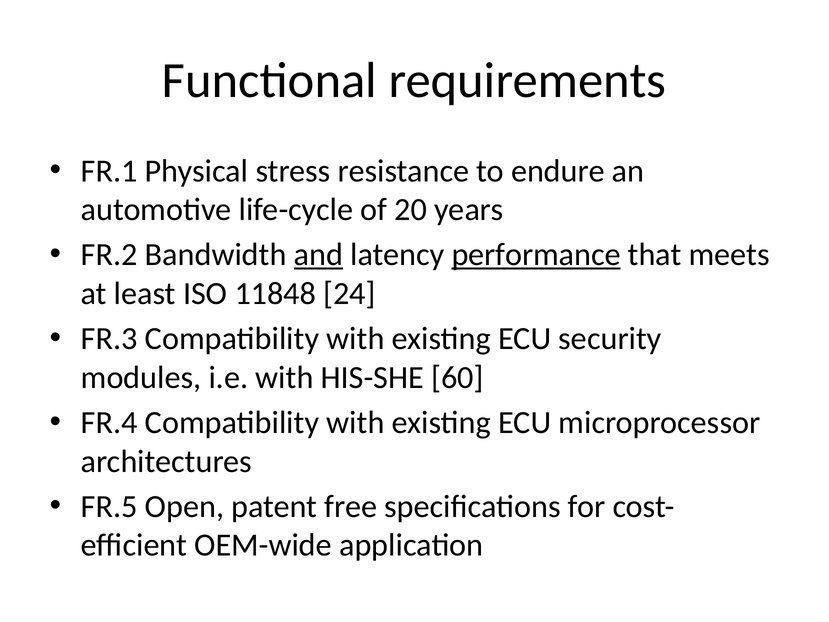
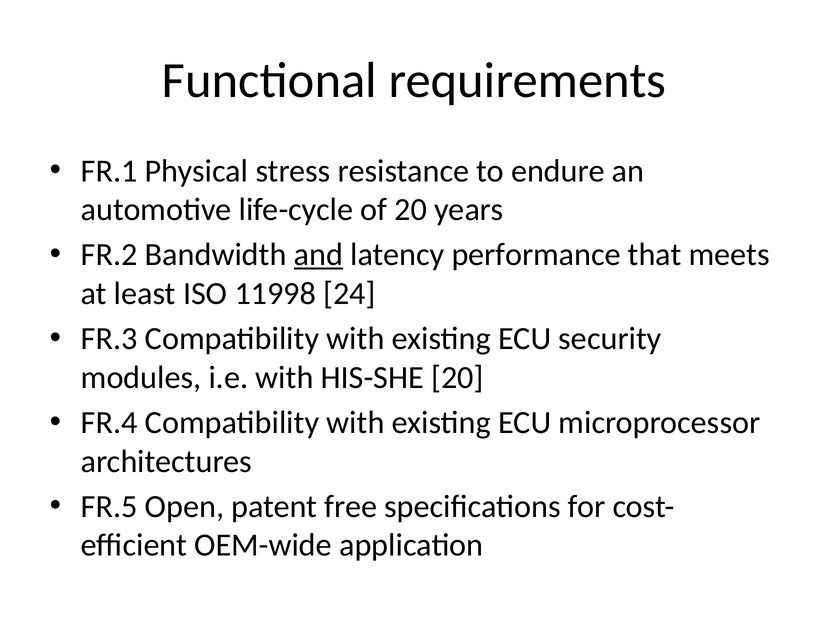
performance underline: present -> none
11848: 11848 -> 11998
HIS-SHE 60: 60 -> 20
